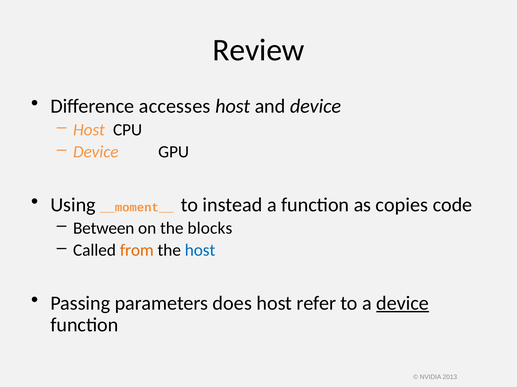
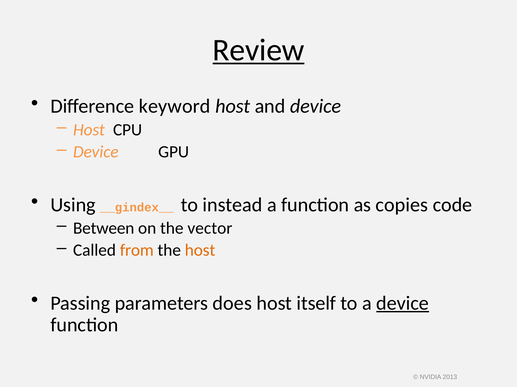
Review underline: none -> present
accesses: accesses -> keyword
__moment__: __moment__ -> __gindex__
blocks: blocks -> vector
host at (200, 251) colour: blue -> orange
refer: refer -> itself
